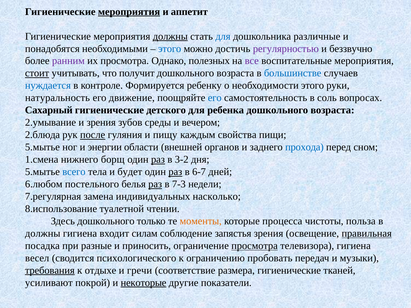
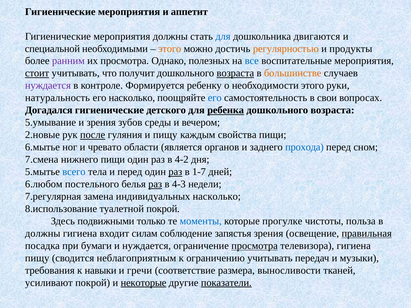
мероприятия at (129, 12) underline: present -> none
должны at (170, 36) underline: present -> none
различные: различные -> двигаются
понадобятся: понадобятся -> специальной
этого at (170, 49) colour: blue -> orange
регулярностью colour: purple -> orange
беззвучно: беззвучно -> продукты
все colour: purple -> blue
возраста at (235, 73) underline: none -> present
большинстве colour: blue -> orange
нуждается at (48, 86) colour: blue -> purple
его движение: движение -> насколько
соль: соль -> свои
Сахарный: Сахарный -> Догадался
ребенка underline: none -> present
2.умывание: 2.умывание -> 5.умывание
2.блюда: 2.блюда -> 2.новые
5.мытье at (42, 147): 5.мытье -> 6.мытье
энергии: энергии -> чревато
внешней: внешней -> является
1.смена: 1.смена -> 7.смена
нижнего борщ: борщ -> пищи
раз at (158, 160) underline: present -> none
3-2: 3-2 -> 4-2
и будет: будет -> перед
6-7: 6-7 -> 1-7
7-3: 7-3 -> 4-3
туалетной чтении: чтении -> покрой
Здесь дошкольного: дошкольного -> подвижными
моменты colour: orange -> blue
процесса: процесса -> прогулке
разные: разные -> бумаги
и приносить: приносить -> нуждается
весел at (37, 258): весел -> пищу
психологического: психологического -> неблагоприятным
ограничению пробовать: пробовать -> учитывать
требования underline: present -> none
отдыхе: отдыхе -> навыки
размера гигиенические: гигиенические -> выносливости
показатели underline: none -> present
